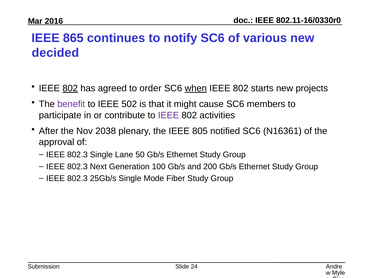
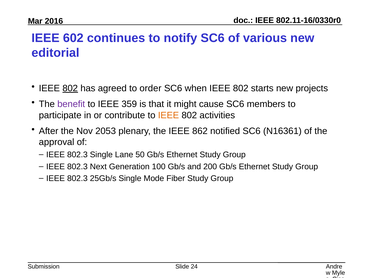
865: 865 -> 602
decided: decided -> editorial
when underline: present -> none
502: 502 -> 359
IEEE at (168, 115) colour: purple -> orange
2038: 2038 -> 2053
805: 805 -> 862
